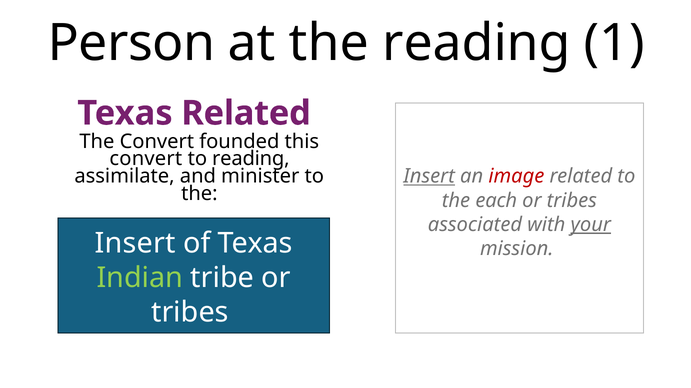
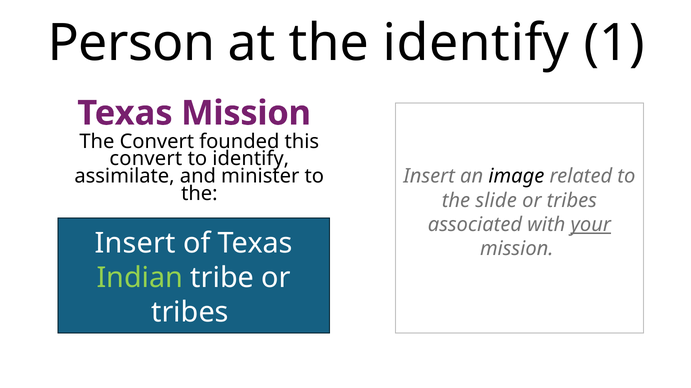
the reading: reading -> identify
Texas Related: Related -> Mission
to reading: reading -> identify
Insert at (429, 177) underline: present -> none
image colour: red -> black
each: each -> slide
